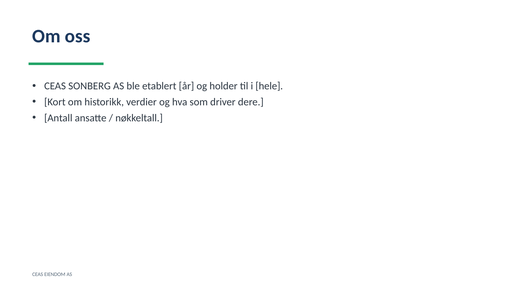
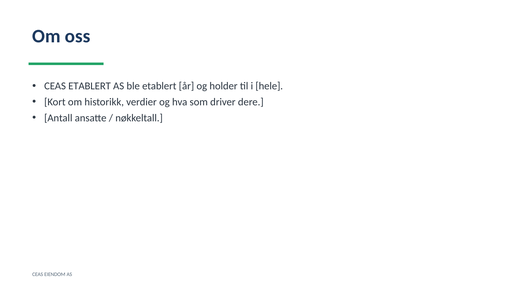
CEAS SONBERG: SONBERG -> ETABLERT
